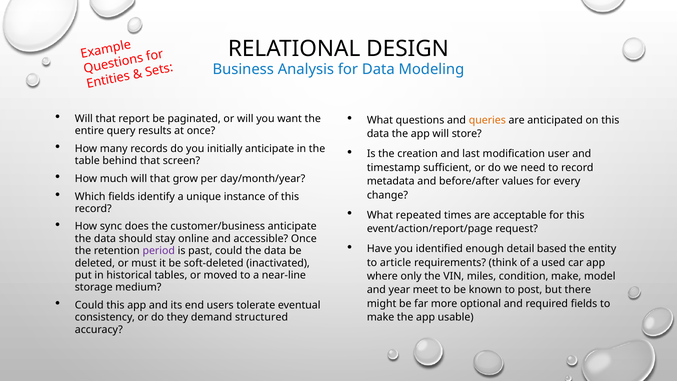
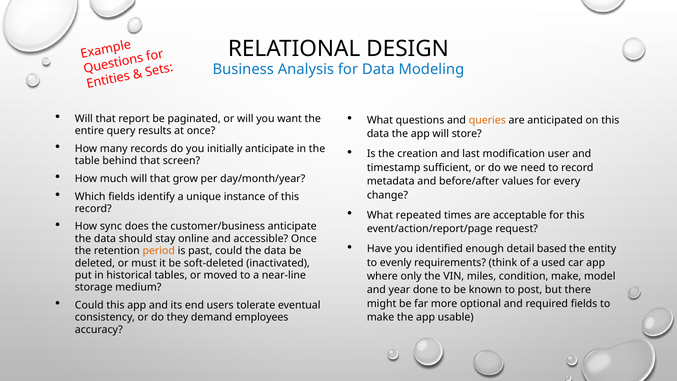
period colour: purple -> orange
article: article -> evenly
meet: meet -> done
structured: structured -> employees
